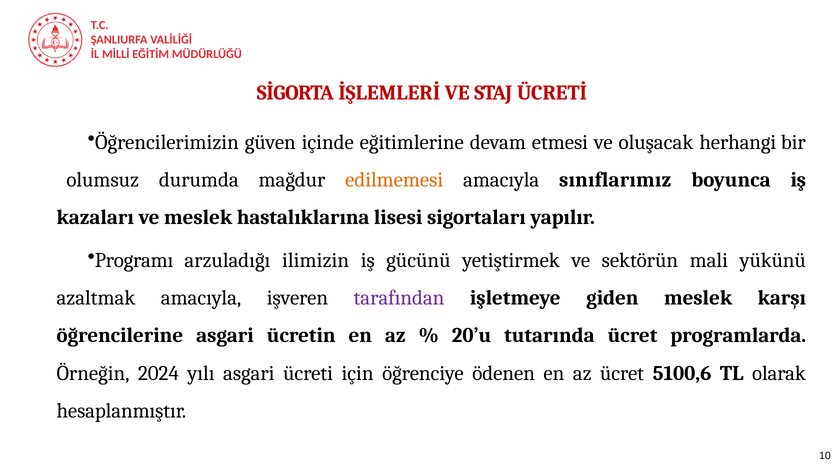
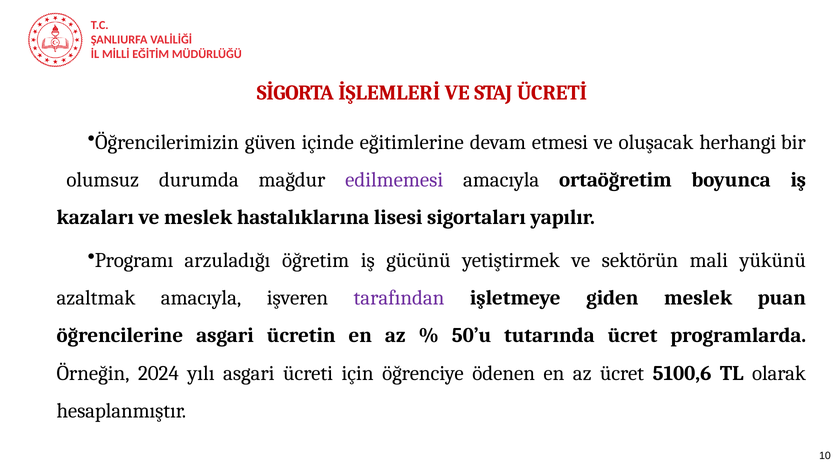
edilmemesi colour: orange -> purple
sınıflarımız: sınıflarımız -> ortaöğretim
ilimizin: ilimizin -> öğretim
karşı: karşı -> puan
20’u: 20’u -> 50’u
